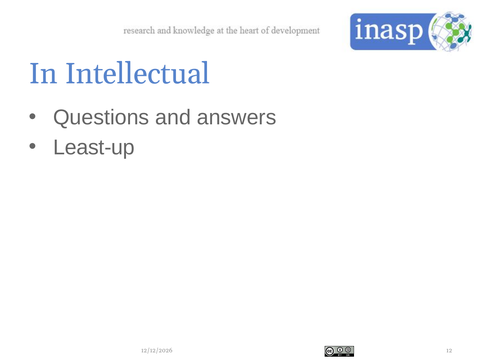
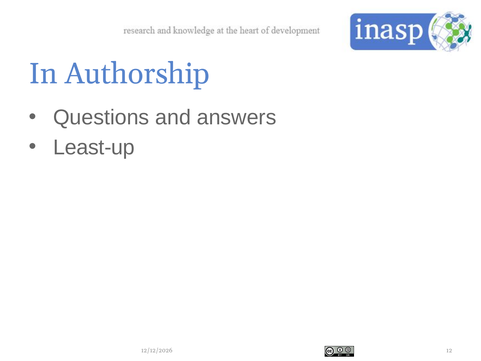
Intellectual: Intellectual -> Authorship
